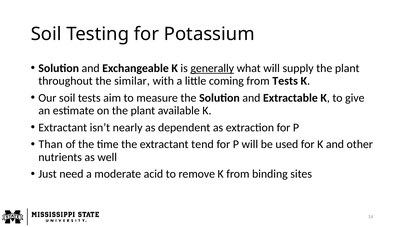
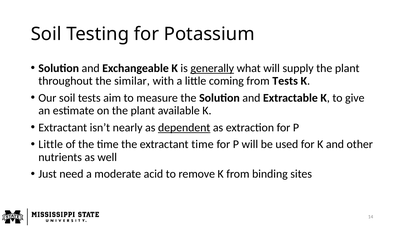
dependent underline: none -> present
Than at (51, 145): Than -> Little
extractant tend: tend -> time
